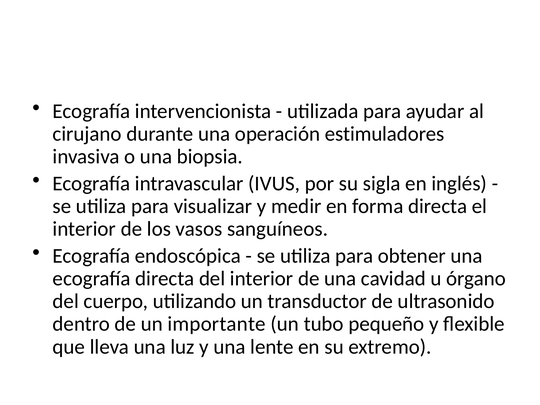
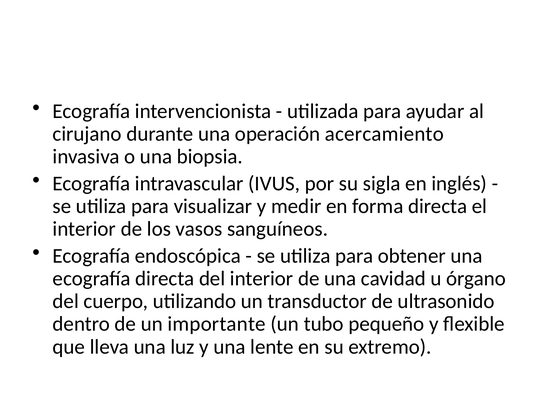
estimuladores: estimuladores -> acercamiento
